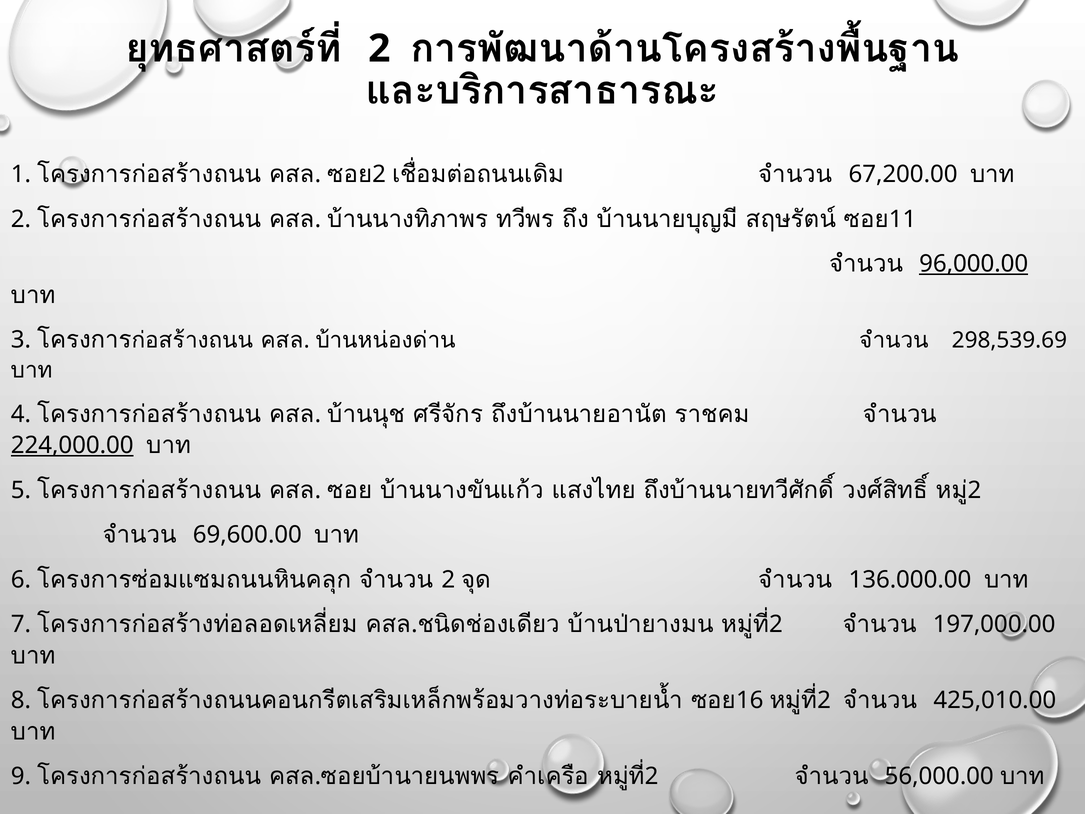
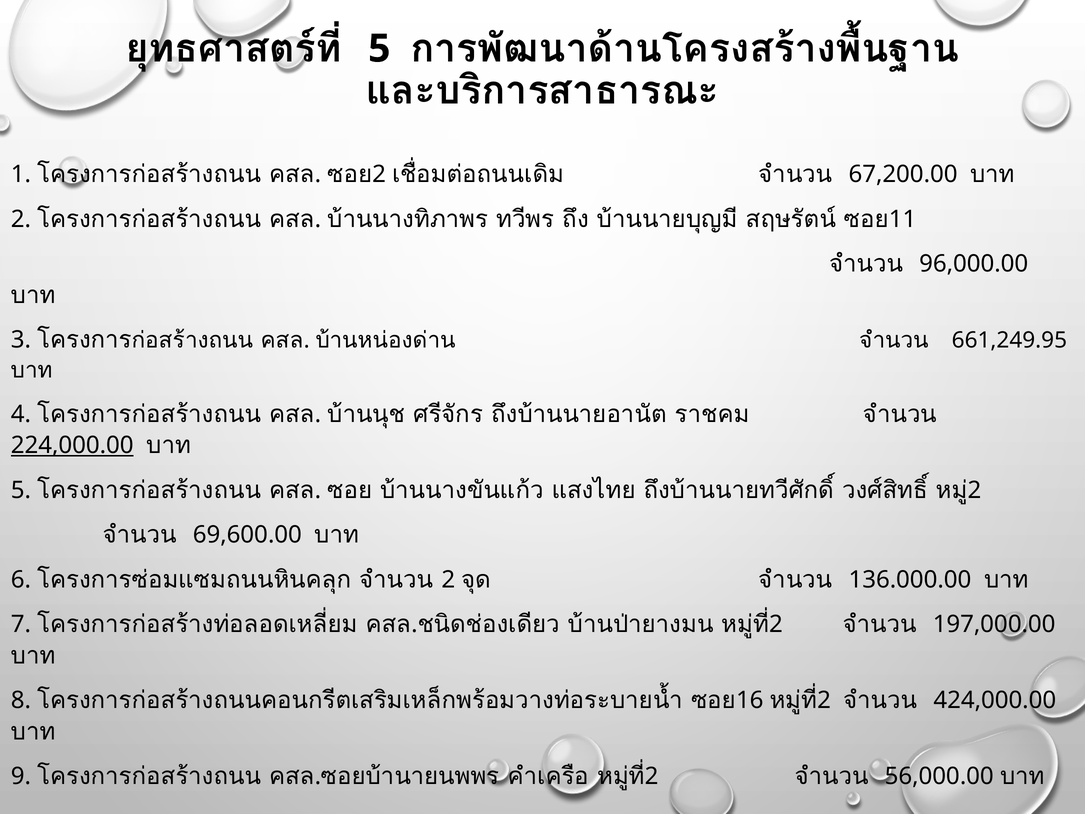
2 at (379, 49): 2 -> 5
96,000.00 underline: present -> none
298,539.69: 298,539.69 -> 661,249.95
425,010.00: 425,010.00 -> 424,000.00
